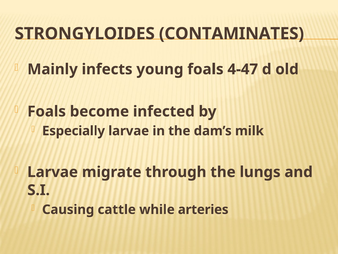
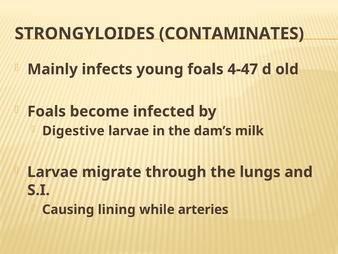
Especially: Especially -> Digestive
cattle: cattle -> lining
